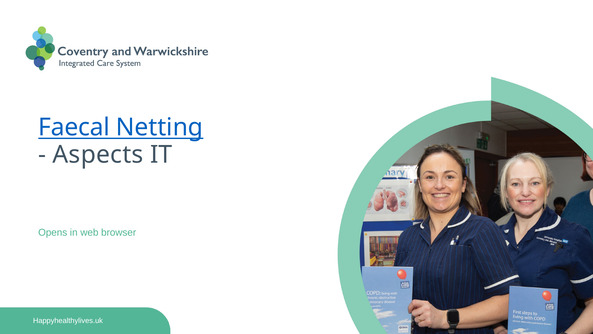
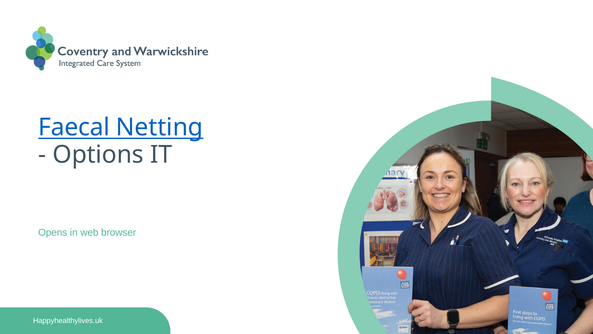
Aspects: Aspects -> Options
